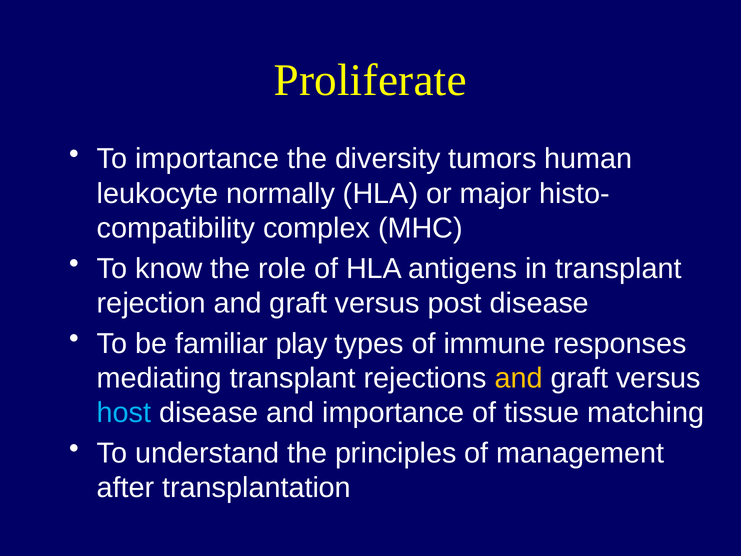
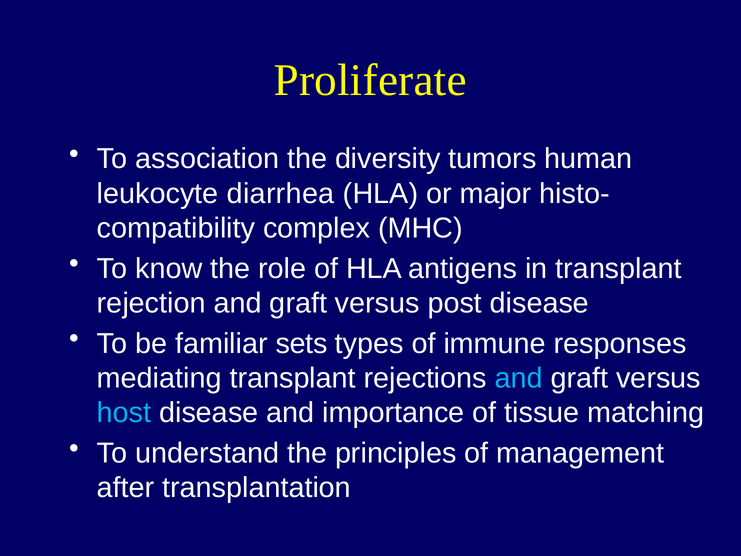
To importance: importance -> association
normally: normally -> diarrhea
play: play -> sets
and at (519, 378) colour: yellow -> light blue
